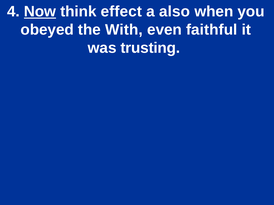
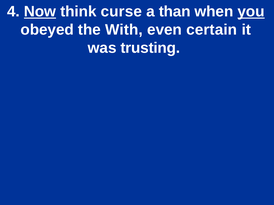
effect: effect -> curse
also: also -> than
you underline: none -> present
faithful: faithful -> certain
